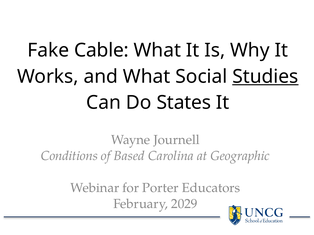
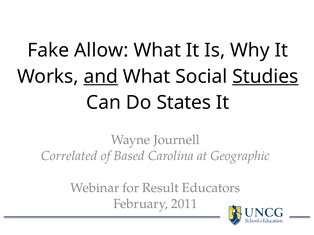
Cable: Cable -> Allow
and underline: none -> present
Conditions: Conditions -> Correlated
Porter: Porter -> Result
2029: 2029 -> 2011
